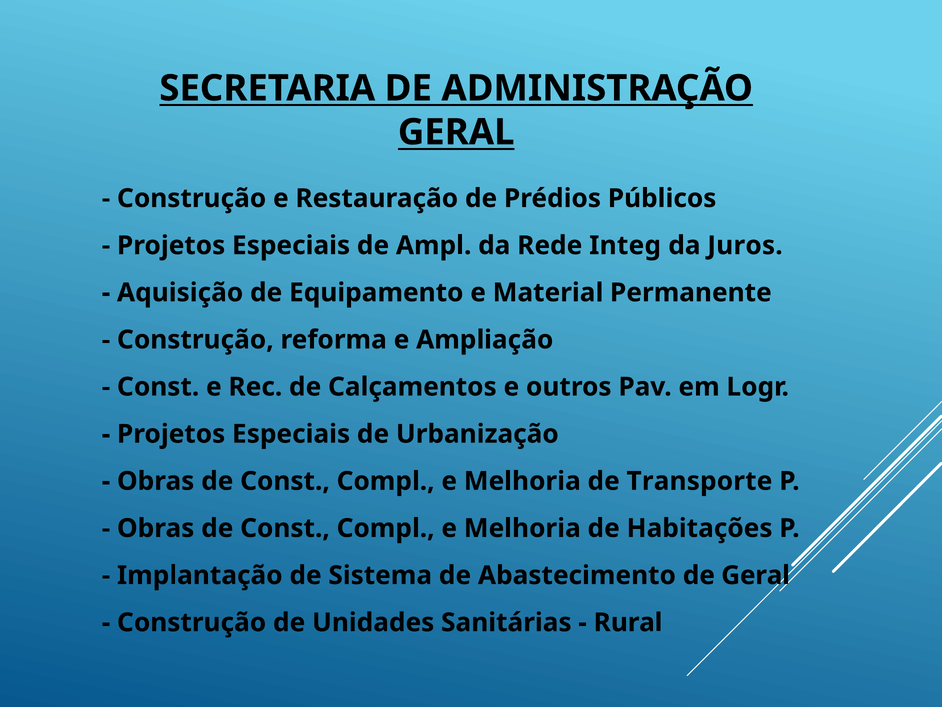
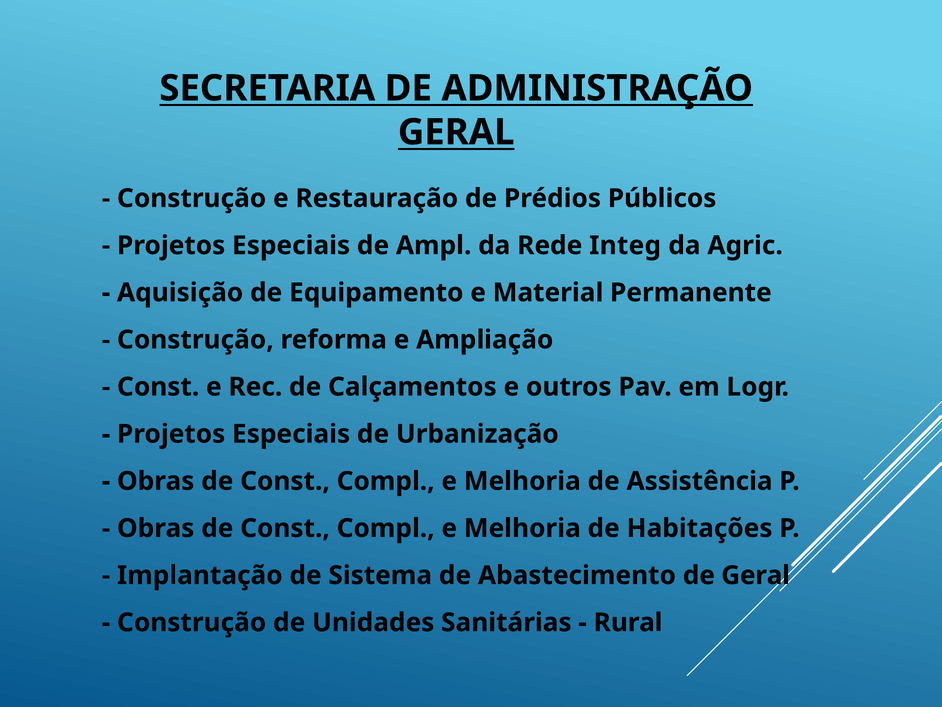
Juros: Juros -> Agric
Transporte: Transporte -> Assistência
